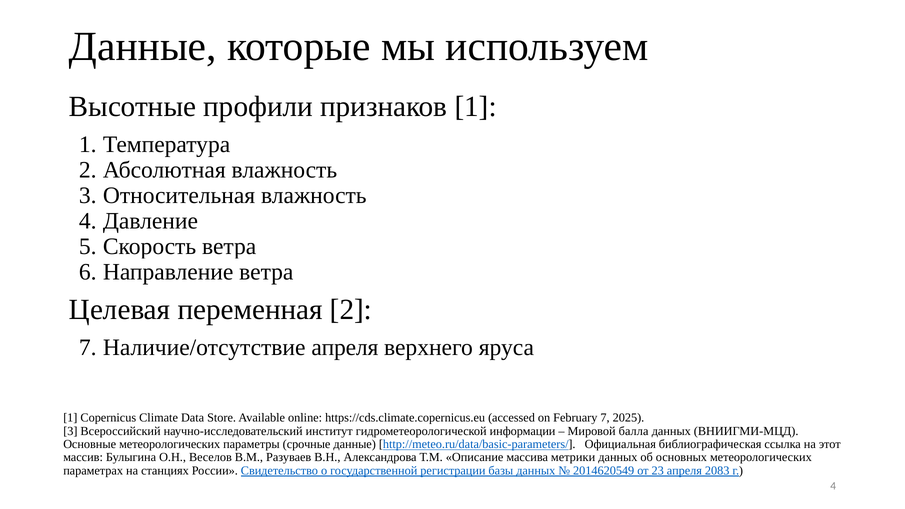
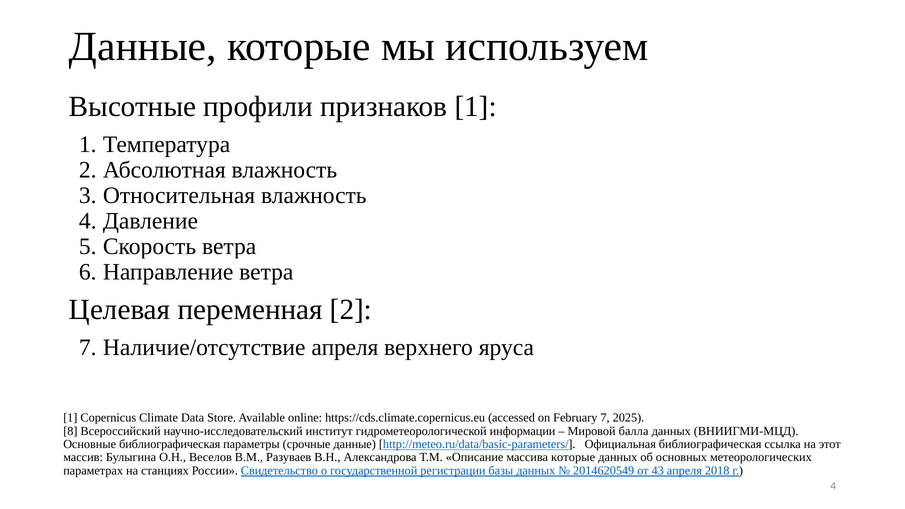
3 at (70, 431): 3 -> 8
Основные метеорологических: метеорологических -> библиографическая
массива метрики: метрики -> которые
23: 23 -> 43
2083: 2083 -> 2018
